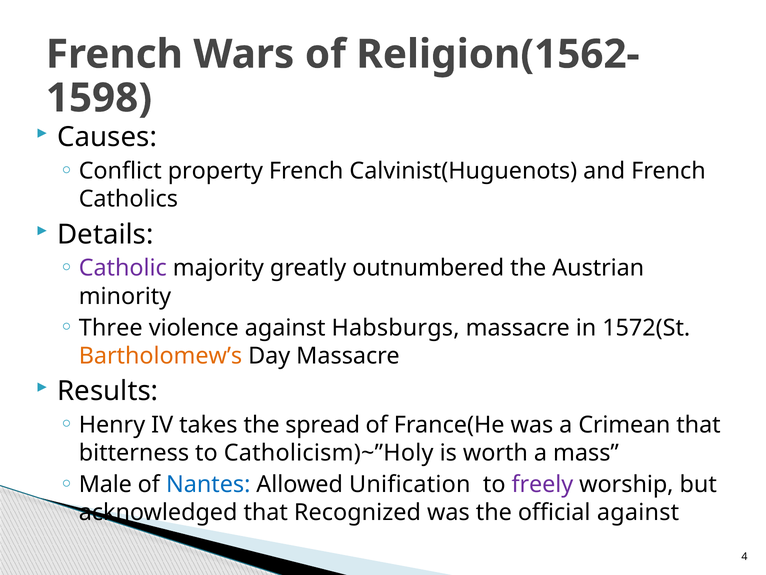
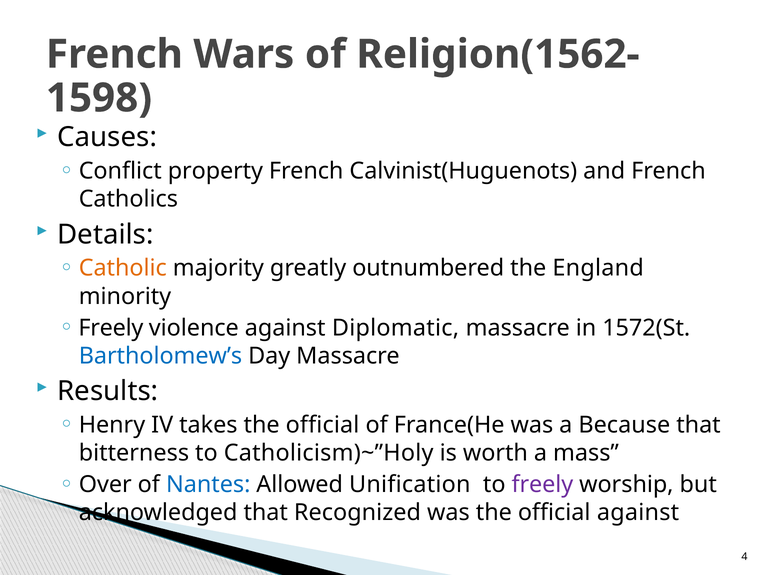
Catholic colour: purple -> orange
Austrian: Austrian -> England
Three at (111, 328): Three -> Freely
Habsburgs: Habsburgs -> Diplomatic
Bartholomew’s colour: orange -> blue
takes the spread: spread -> official
Crimean: Crimean -> Because
Male: Male -> Over
